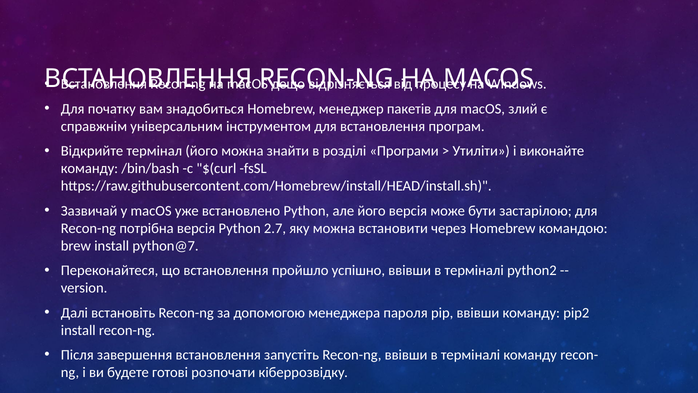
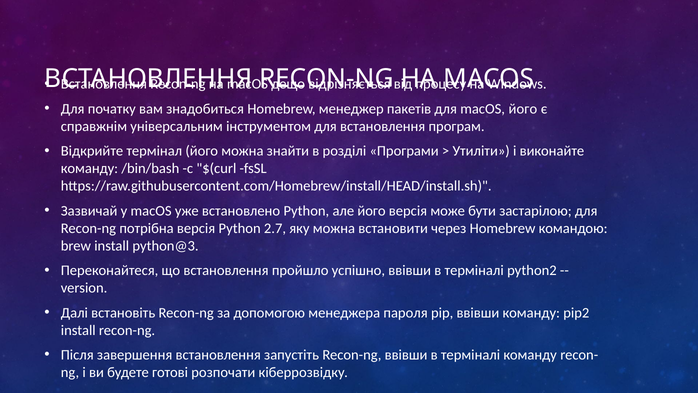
macOS злий: злий -> його
python@7: python@7 -> python@3
